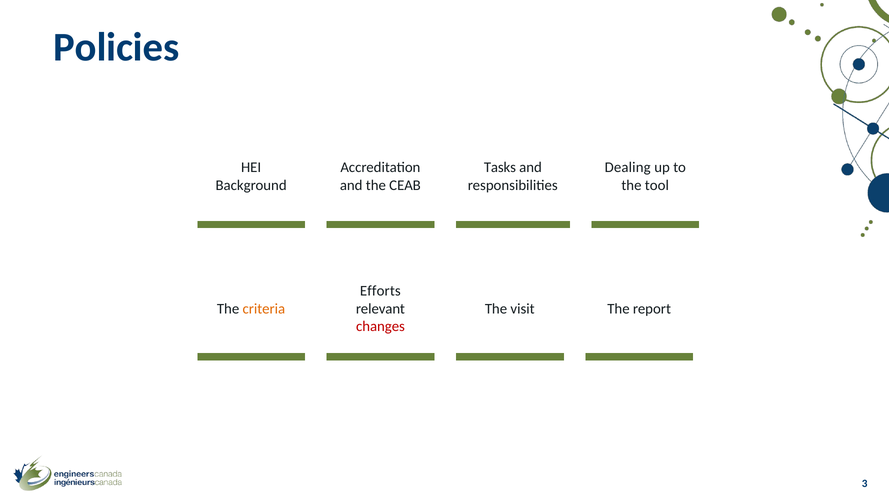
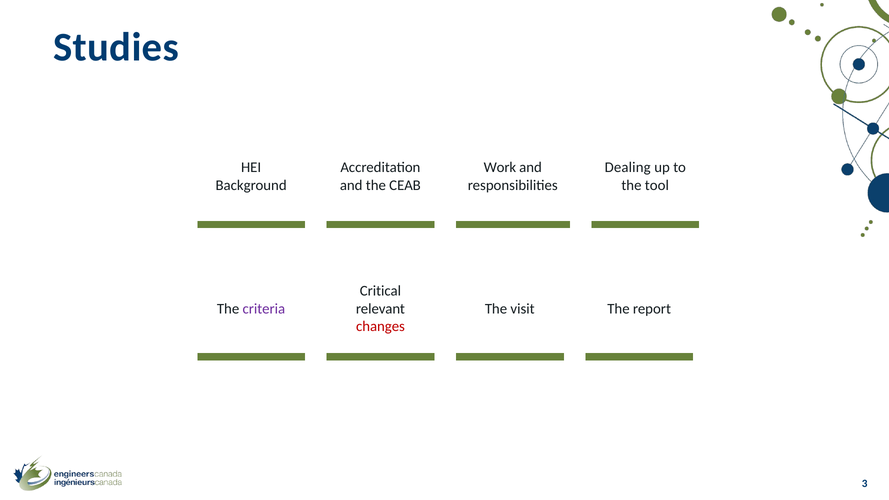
Policies: Policies -> Studies
Tasks: Tasks -> Work
Efforts: Efforts -> Critical
criteria colour: orange -> purple
